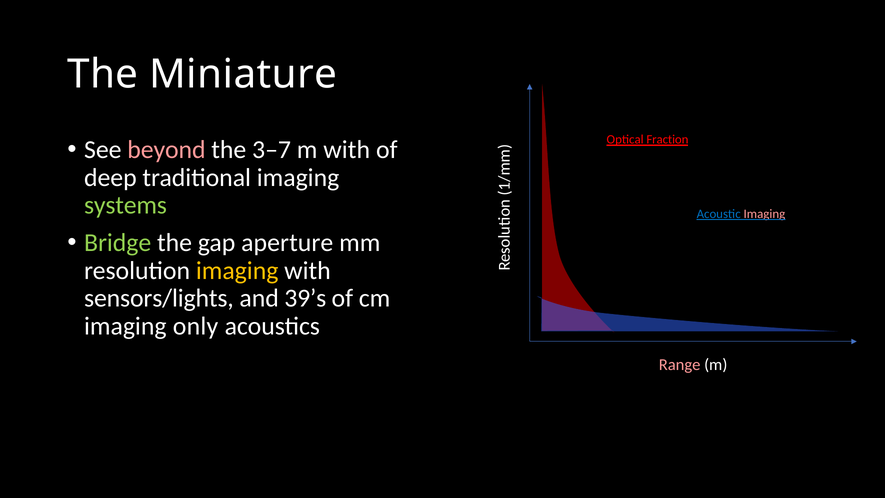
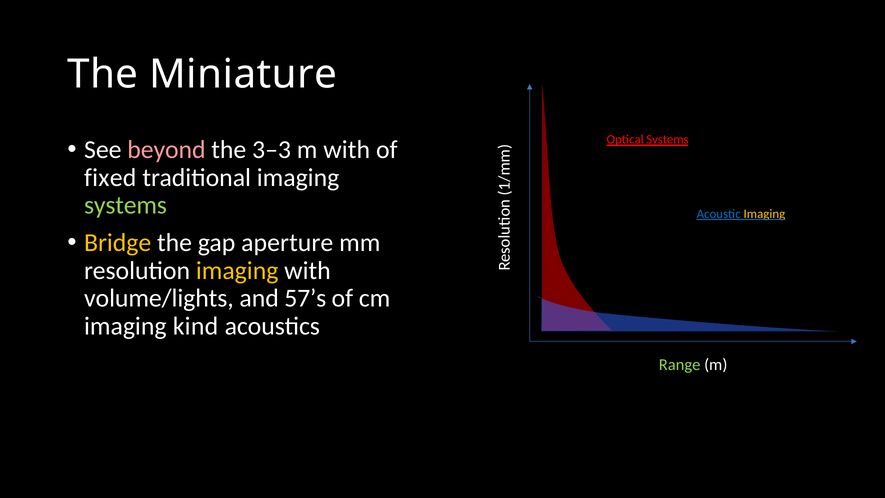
3–7: 3–7 -> 3–3
Optical Fraction: Fraction -> Systems
deep: deep -> fixed
Imaging at (764, 214) colour: pink -> yellow
Bridge colour: light green -> yellow
sensors/lights: sensors/lights -> volume/lights
39’s: 39’s -> 57’s
only: only -> kind
Range colour: pink -> light green
